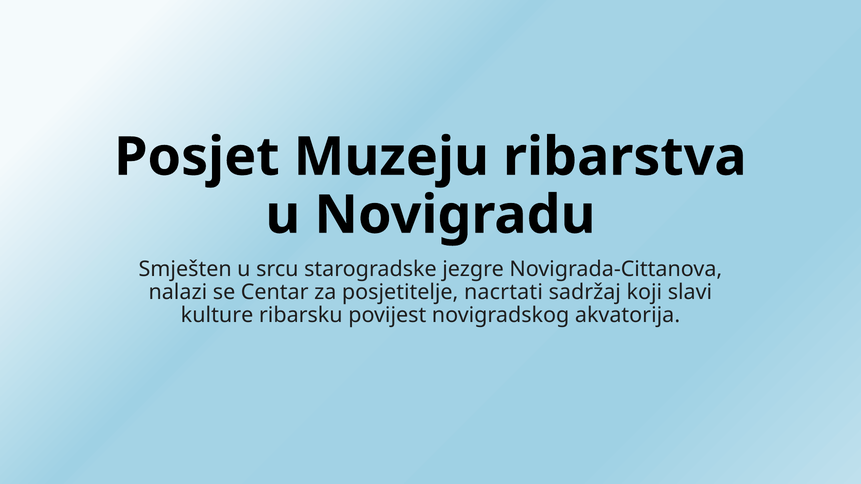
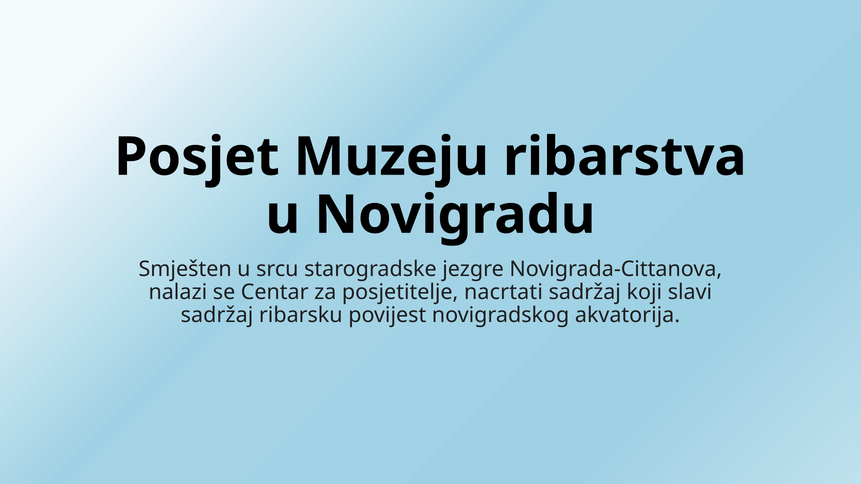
kulture at (217, 316): kulture -> sadržaj
